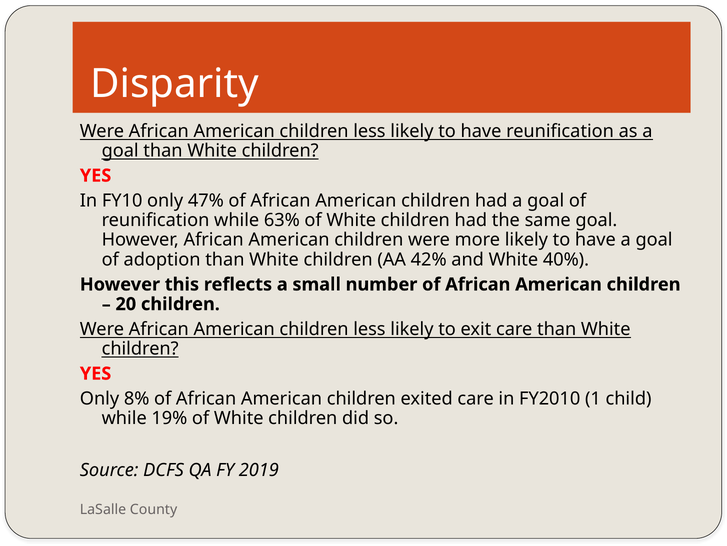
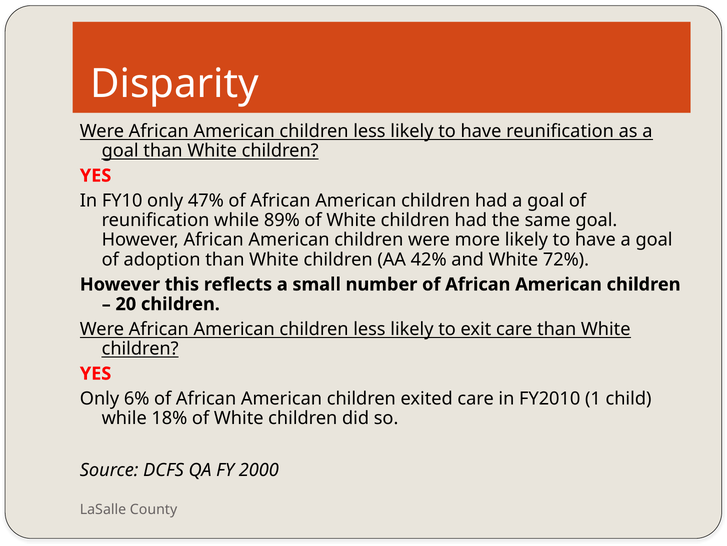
63%: 63% -> 89%
40%: 40% -> 72%
8%: 8% -> 6%
19%: 19% -> 18%
2019: 2019 -> 2000
